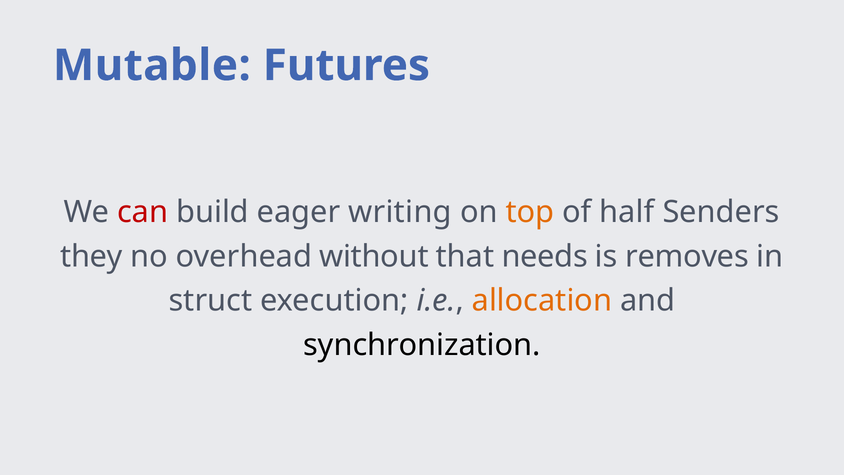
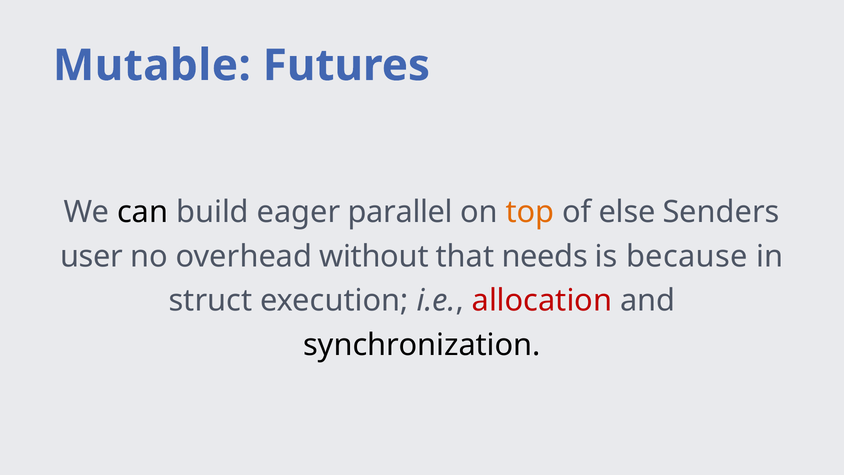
can colour: red -> black
writing: writing -> parallel
half: half -> else
they: they -> user
removes: removes -> because
allocation colour: orange -> red
